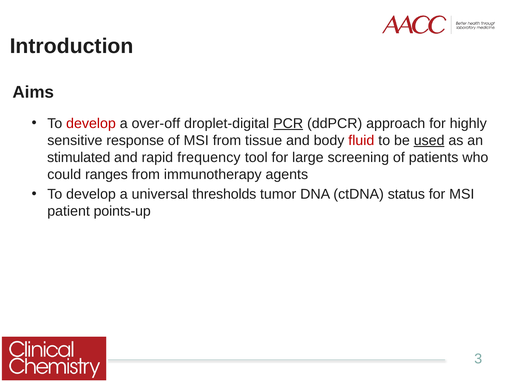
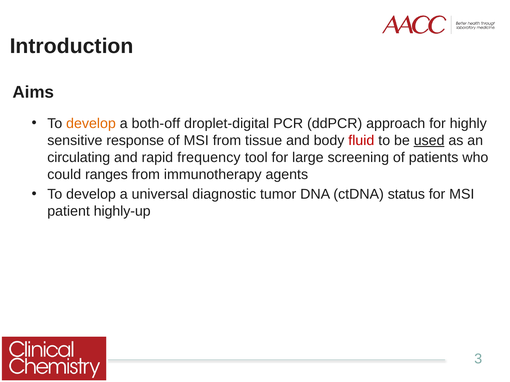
develop at (91, 124) colour: red -> orange
over-off: over-off -> both-off
PCR underline: present -> none
stimulated: stimulated -> circulating
thresholds: thresholds -> diagnostic
points-up: points-up -> highly-up
